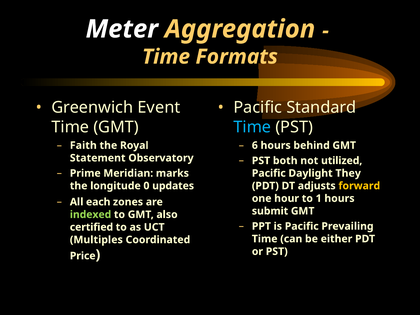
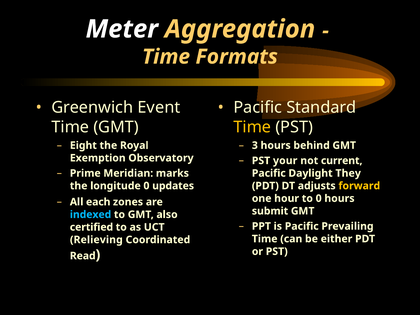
Time at (252, 127) colour: light blue -> yellow
Faith: Faith -> Eight
6: 6 -> 3
Statement: Statement -> Exemption
both: both -> your
utilized: utilized -> current
to 1: 1 -> 0
indexed colour: light green -> light blue
Multiples: Multiples -> Relieving
Price: Price -> Read
